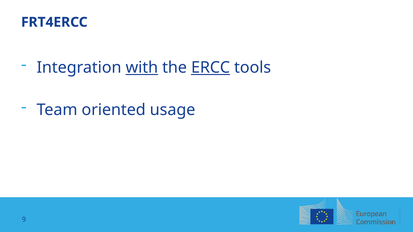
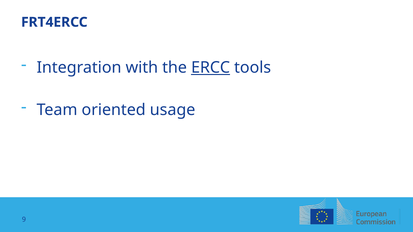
with underline: present -> none
